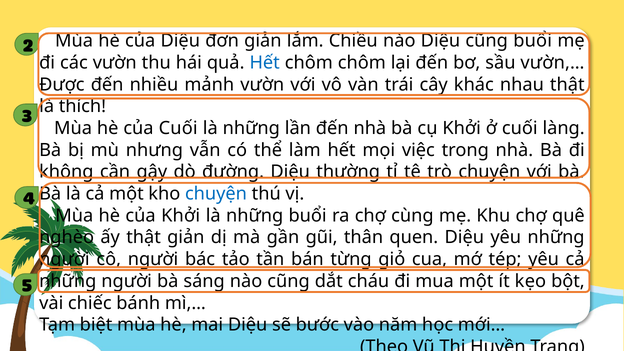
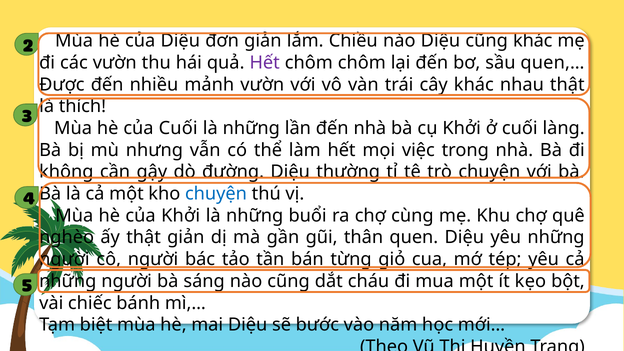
cũng buổi: buổi -> khác
Hết at (265, 63) colour: blue -> purple
vườn,…: vườn,… -> quen,…
